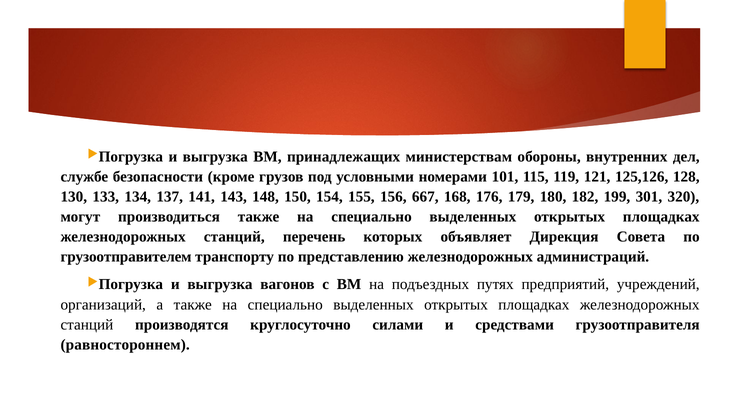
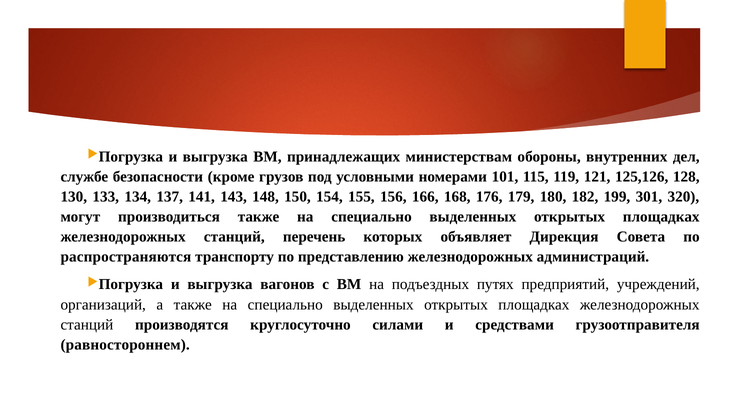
667: 667 -> 166
грузоотправителем: грузоотправителем -> распространяются
